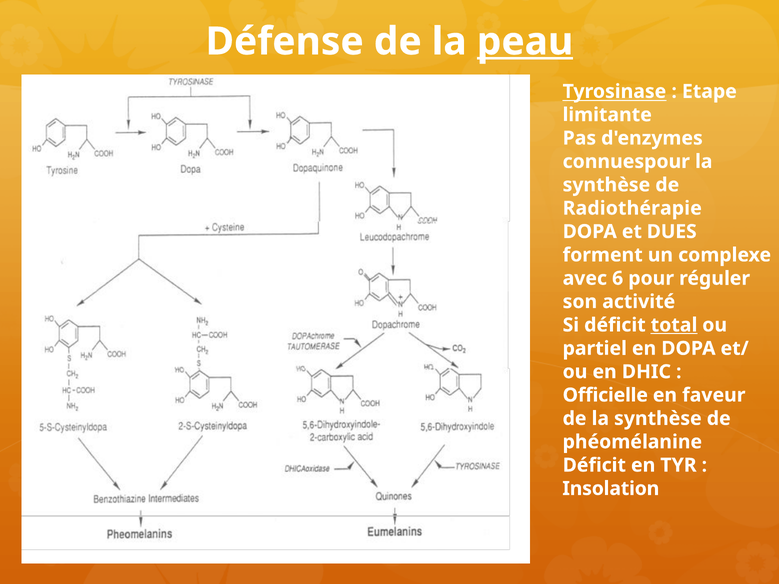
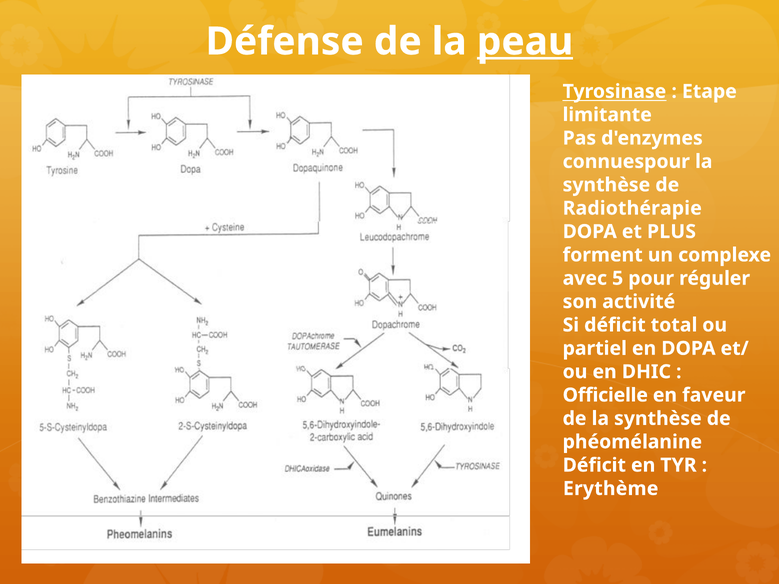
DUES: DUES -> PLUS
6: 6 -> 5
total underline: present -> none
Insolation: Insolation -> Erythème
